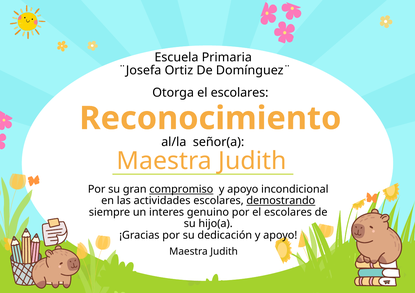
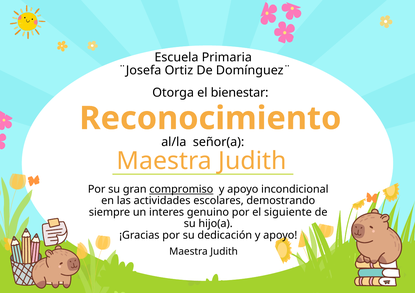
Otorga el escolares: escolares -> bienestar
demostrando underline: present -> none
por el escolares: escolares -> siguiente
